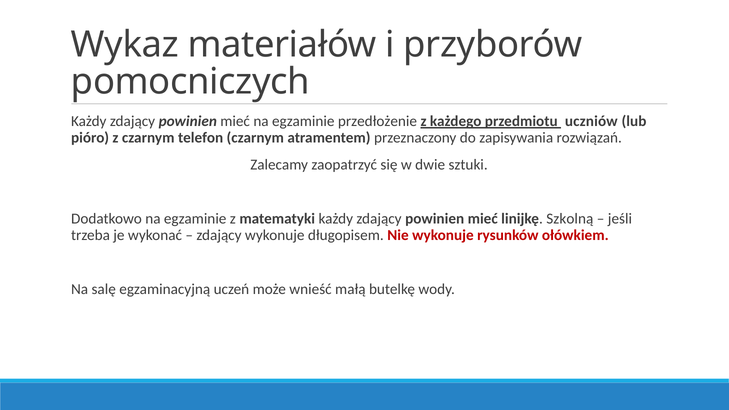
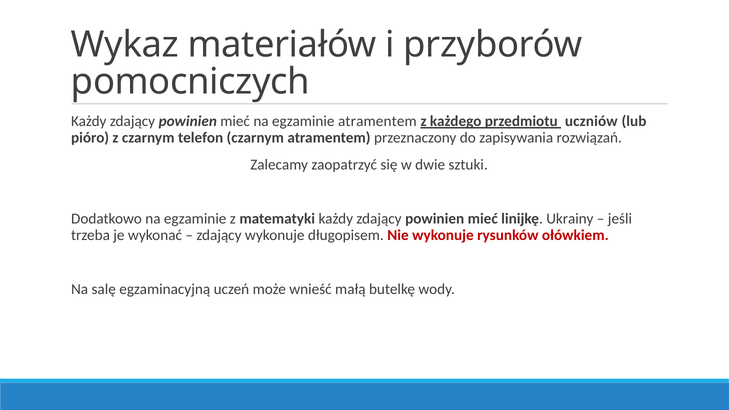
egzaminie przedłożenie: przedłożenie -> atramentem
Szkolną: Szkolną -> Ukrainy
